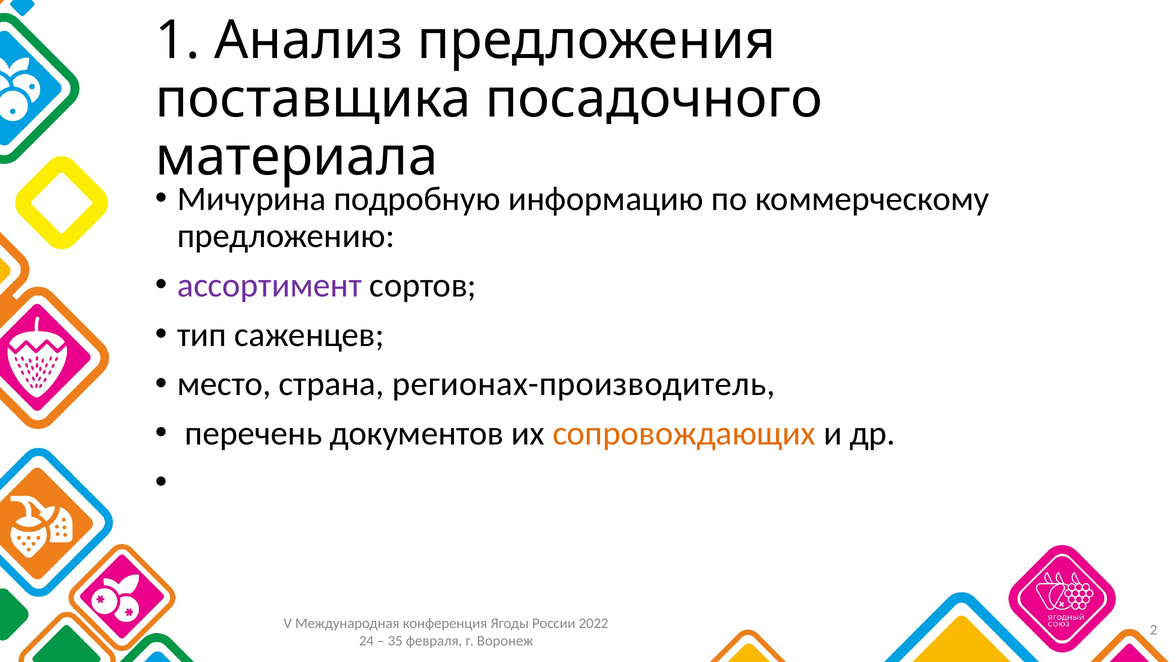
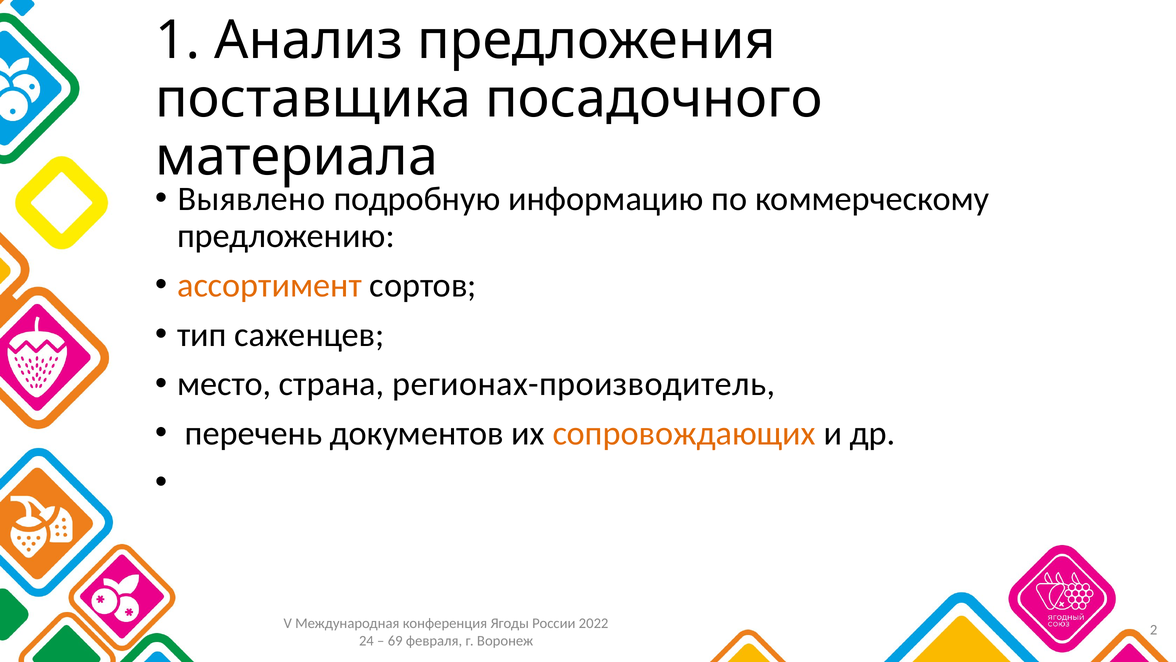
Мичурина: Мичурина -> Выявлено
ассортимент colour: purple -> orange
35: 35 -> 69
